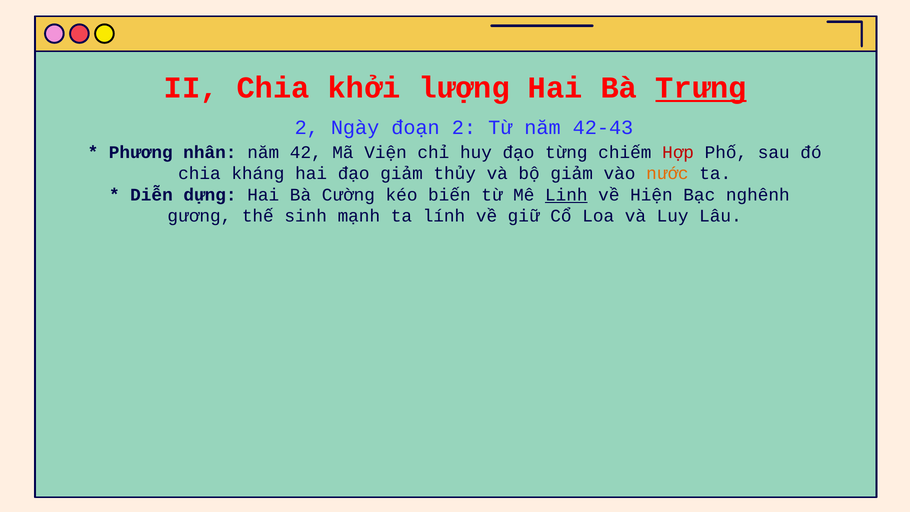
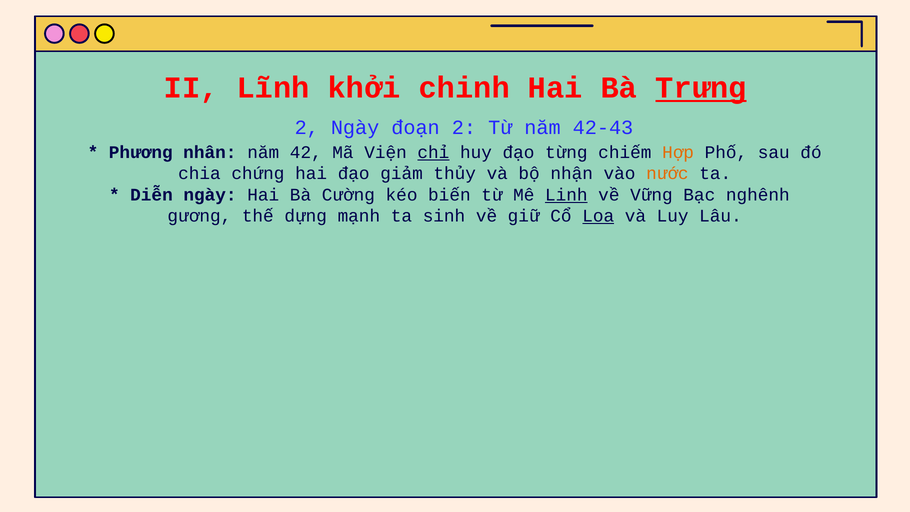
II Chia: Chia -> Lĩnh
lượng: lượng -> chinh
chỉ underline: none -> present
Hợp colour: red -> orange
kháng: kháng -> chứng
bộ giảm: giảm -> nhận
Diễn dựng: dựng -> ngày
Hiện: Hiện -> Vững
sinh: sinh -> dựng
lính: lính -> sinh
Loa underline: none -> present
